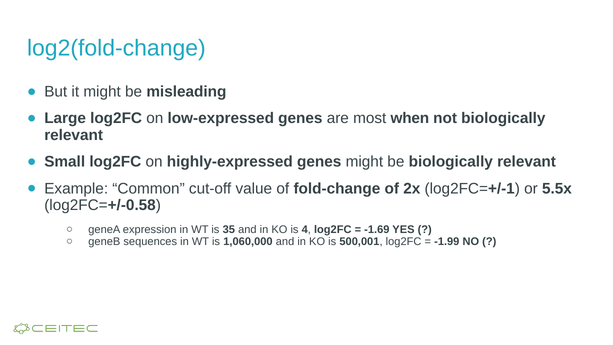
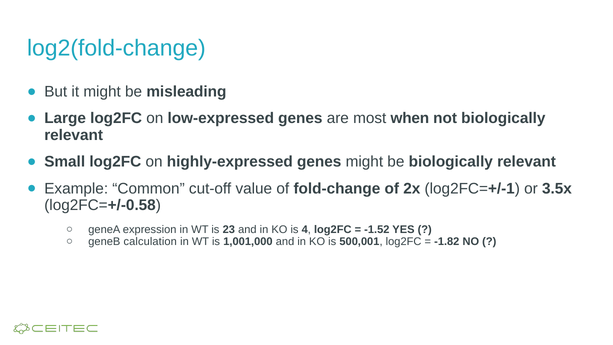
5.5x: 5.5x -> 3.5x
35: 35 -> 23
-1.69: -1.69 -> -1.52
sequences: sequences -> calculation
1,060,000: 1,060,000 -> 1,001,000
-1.99: -1.99 -> -1.82
